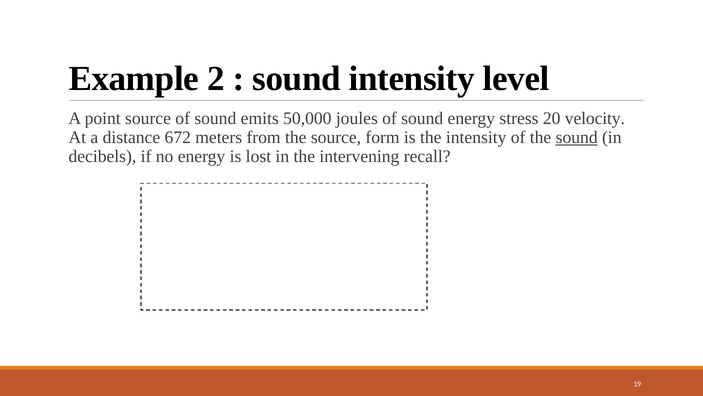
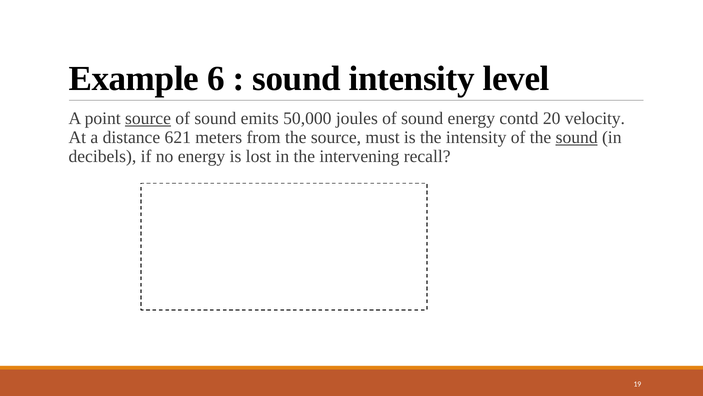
Example 2: 2 -> 6
source at (148, 118) underline: none -> present
stress: stress -> contd
672: 672 -> 621
form: form -> must
